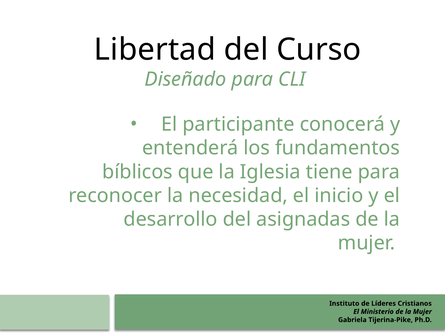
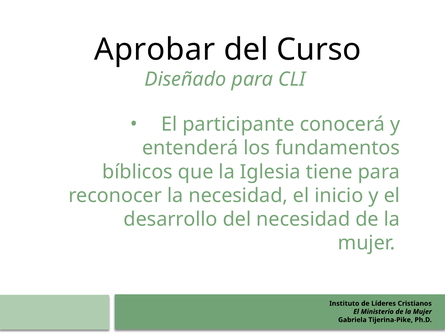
Libertad: Libertad -> Aprobar
del asignadas: asignadas -> necesidad
